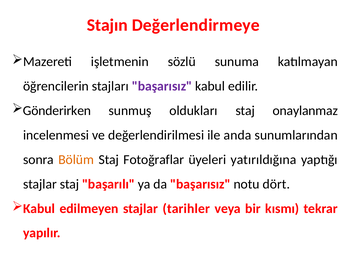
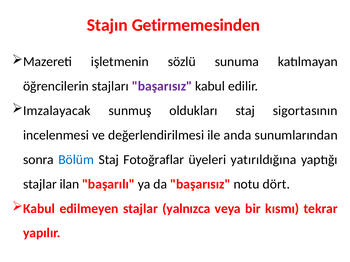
Değerlendirmeye: Değerlendirmeye -> Getirmemesinden
Gönderirken: Gönderirken -> Imzalayacak
onaylanmaz: onaylanmaz -> sigortasının
Bölüm colour: orange -> blue
stajlar staj: staj -> ilan
tarihler: tarihler -> yalnızca
